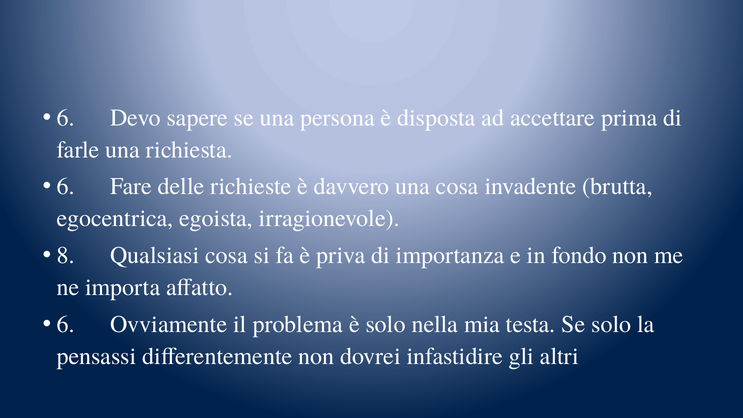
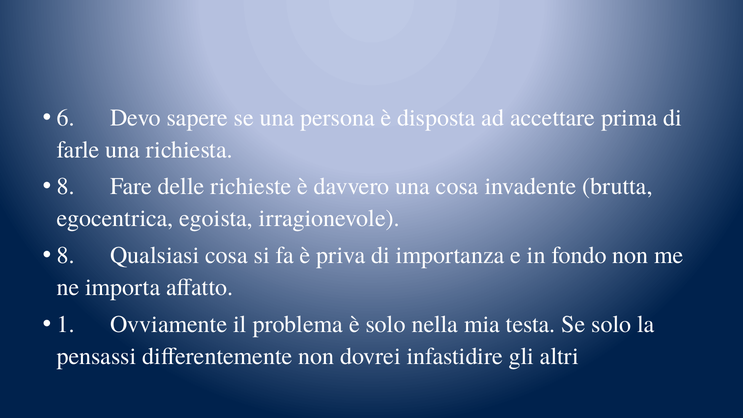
6 at (66, 186): 6 -> 8
6 at (66, 324): 6 -> 1
